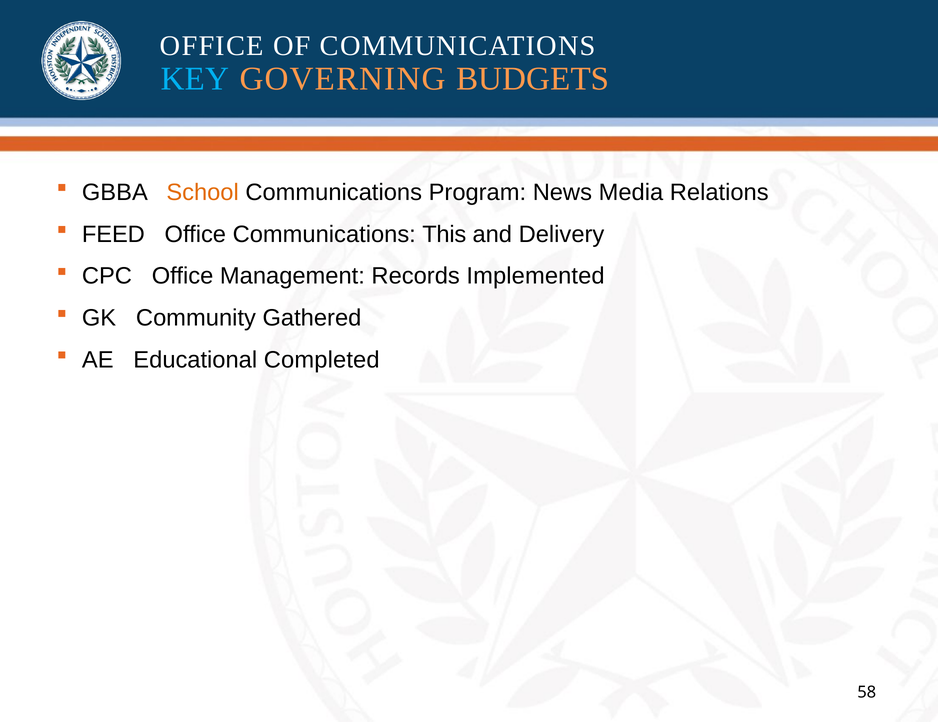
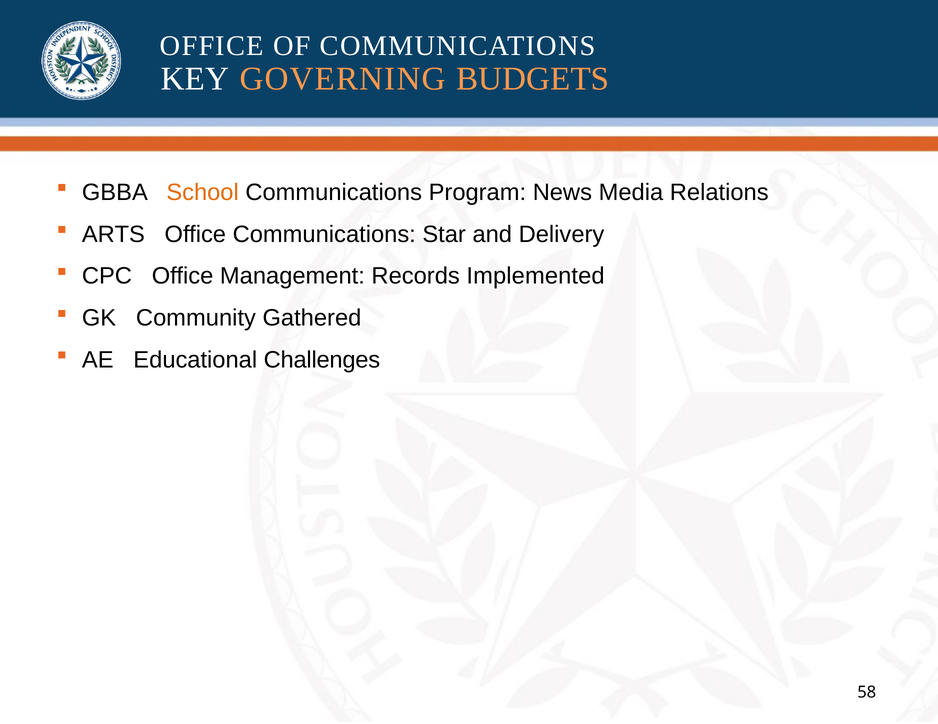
KEY colour: light blue -> white
FEED: FEED -> ARTS
This: This -> Star
Completed: Completed -> Challenges
